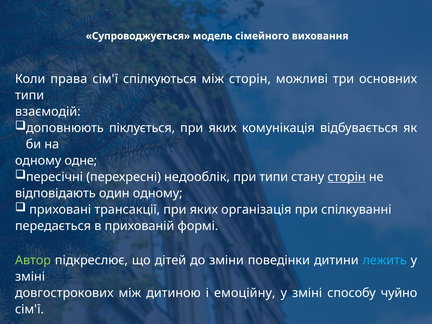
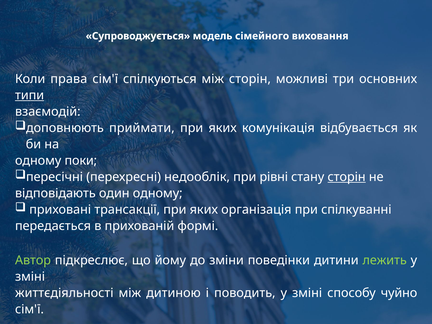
типи at (30, 95) underline: none -> present
піклується: піклується -> приймати
одне: одне -> поки
при типи: типи -> рівні
дітей: дітей -> йому
лежить colour: light blue -> light green
довгострокових: довгострокових -> життєдіяльності
емоційну: емоційну -> поводить
